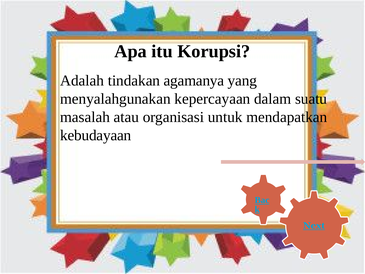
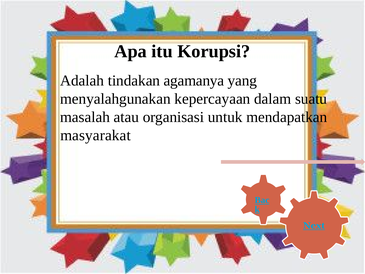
kebudayaan: kebudayaan -> masyarakat
